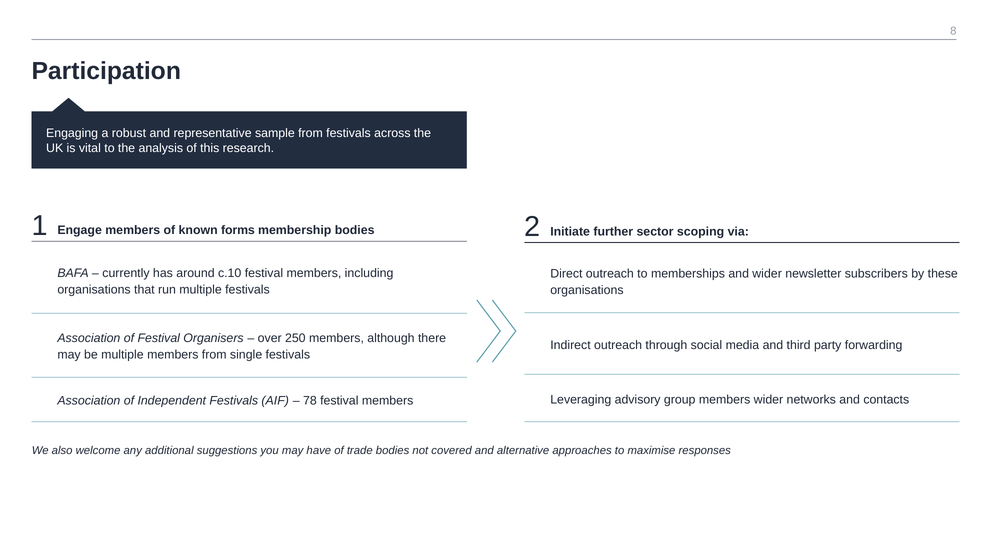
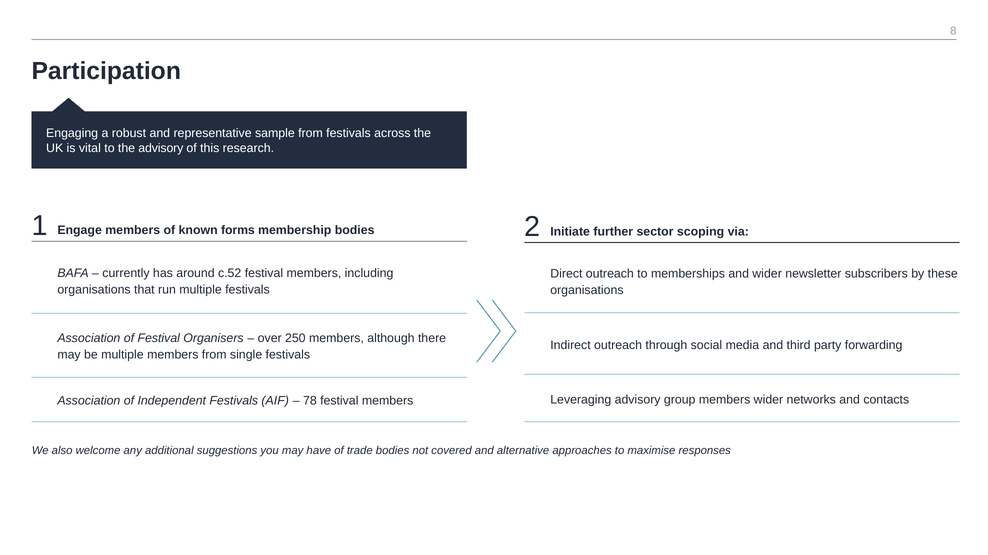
the analysis: analysis -> advisory
c.10: c.10 -> c.52
